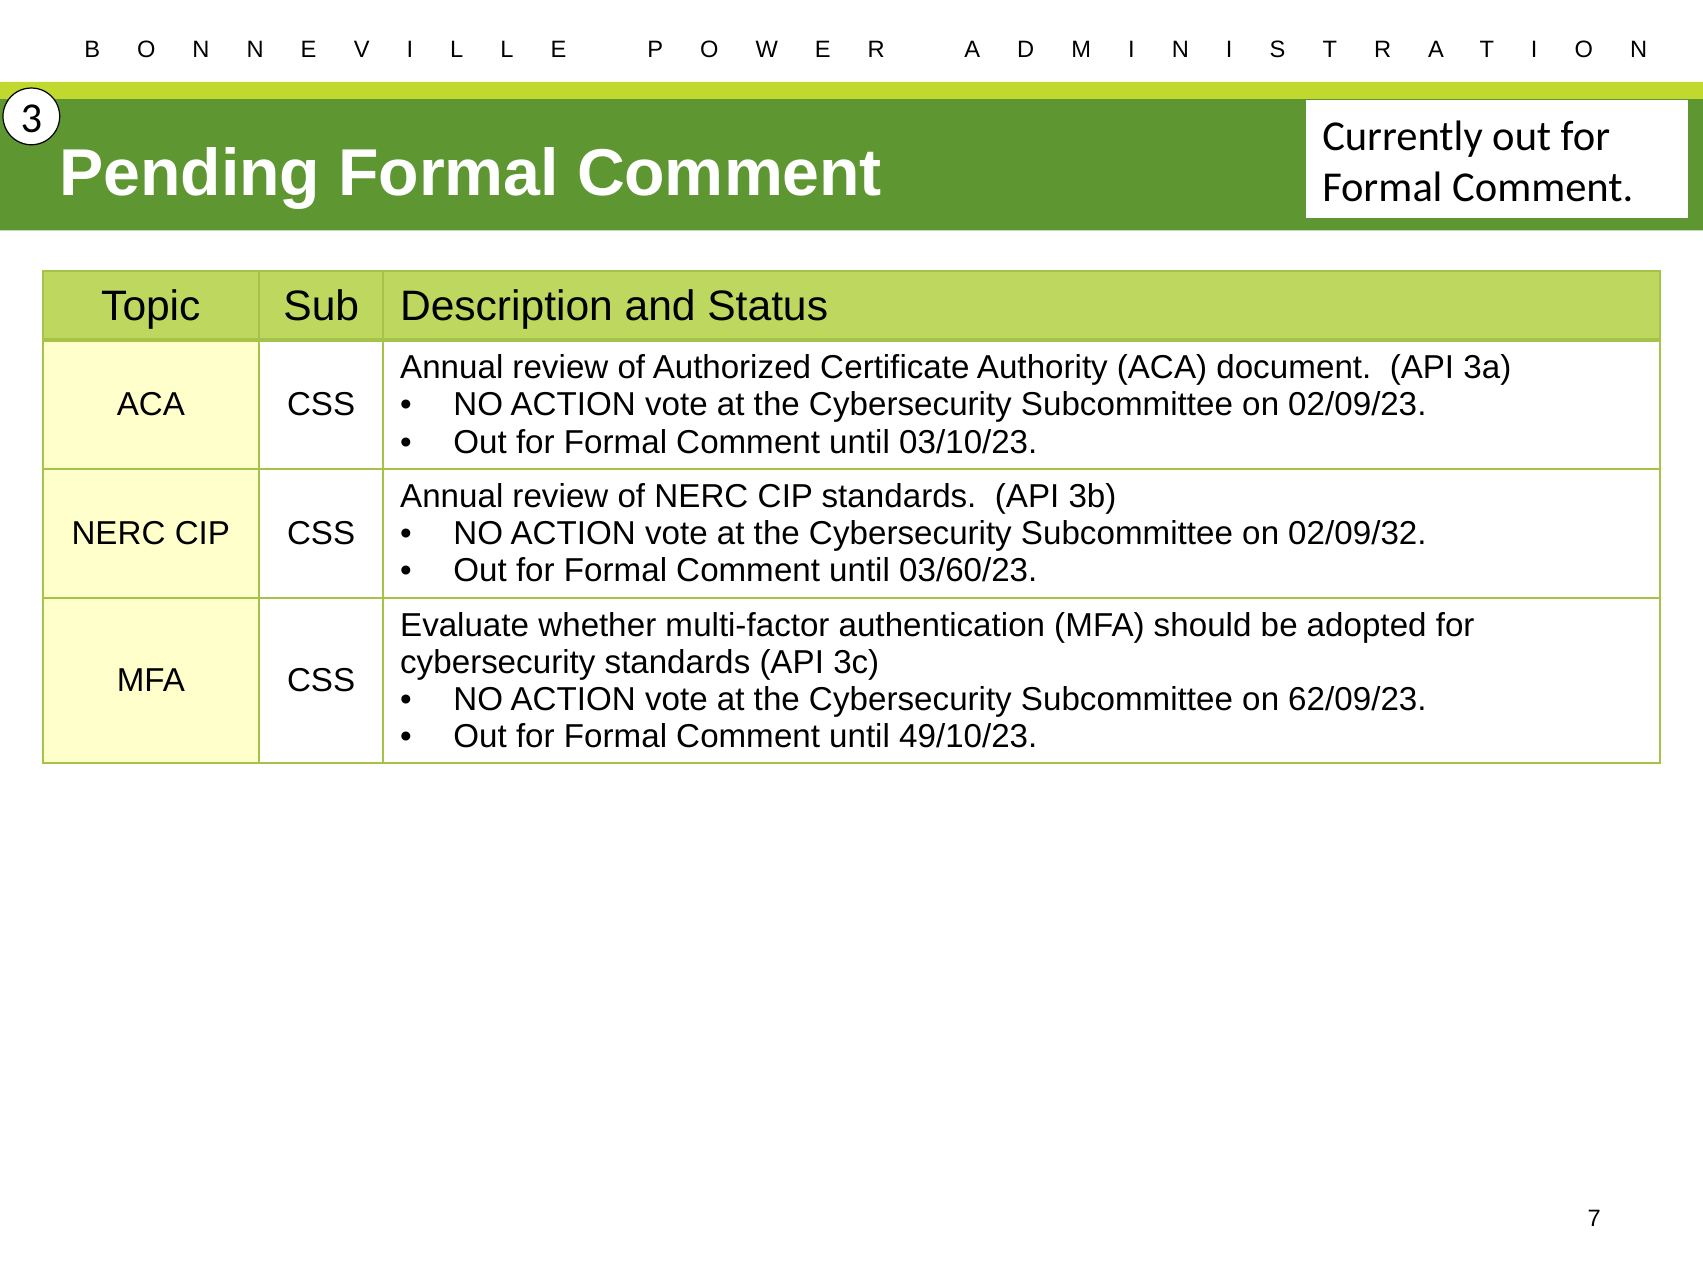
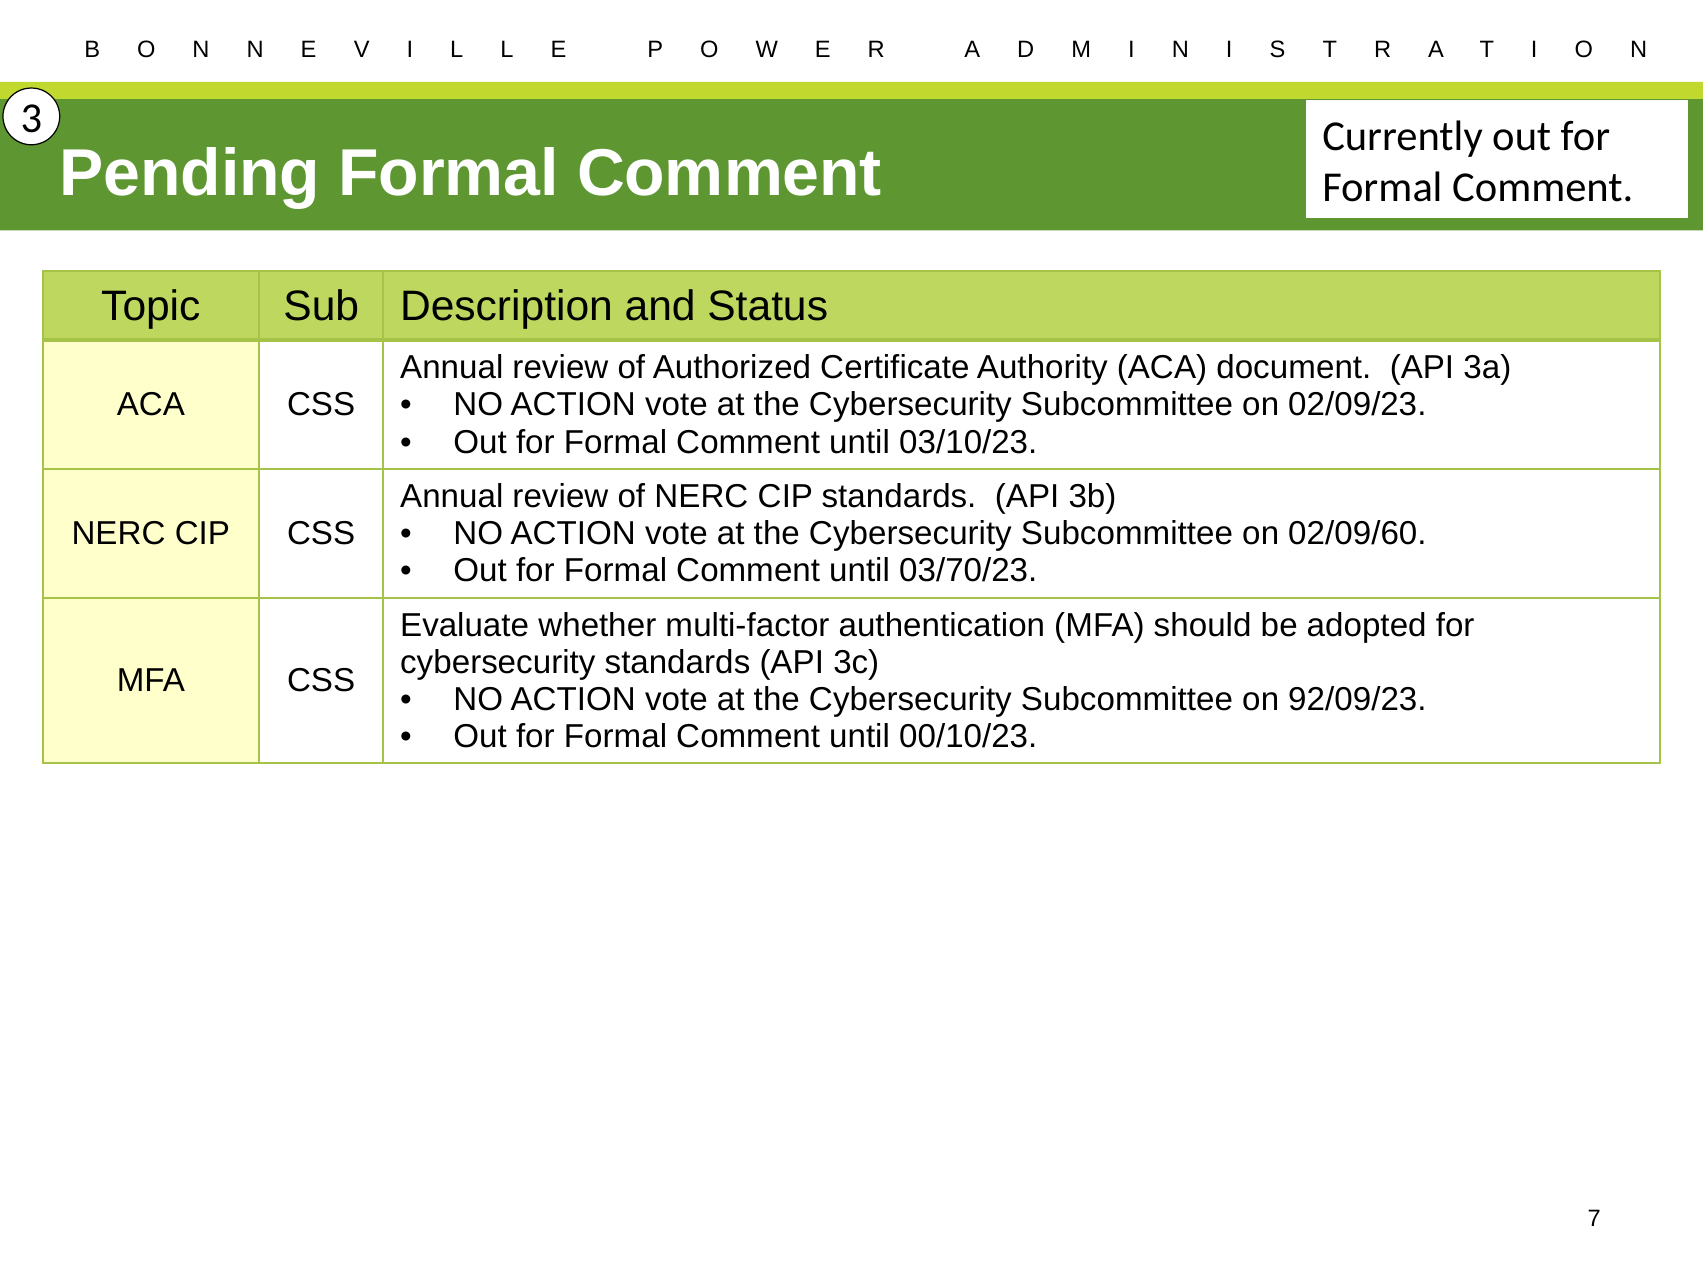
02/09/32: 02/09/32 -> 02/09/60
03/60/23: 03/60/23 -> 03/70/23
62/09/23: 62/09/23 -> 92/09/23
49/10/23: 49/10/23 -> 00/10/23
